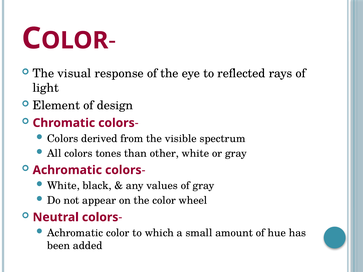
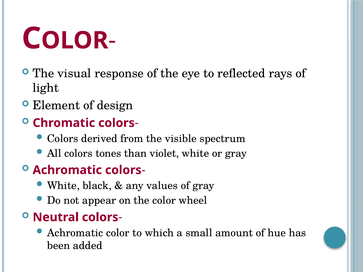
other: other -> violet
